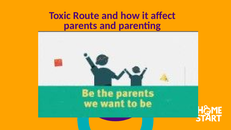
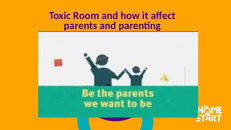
Route: Route -> Room
